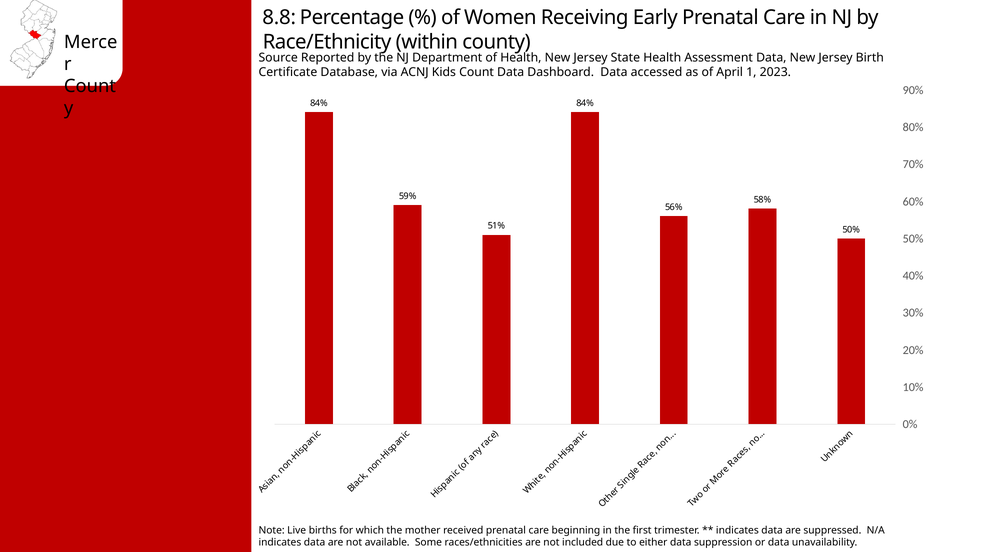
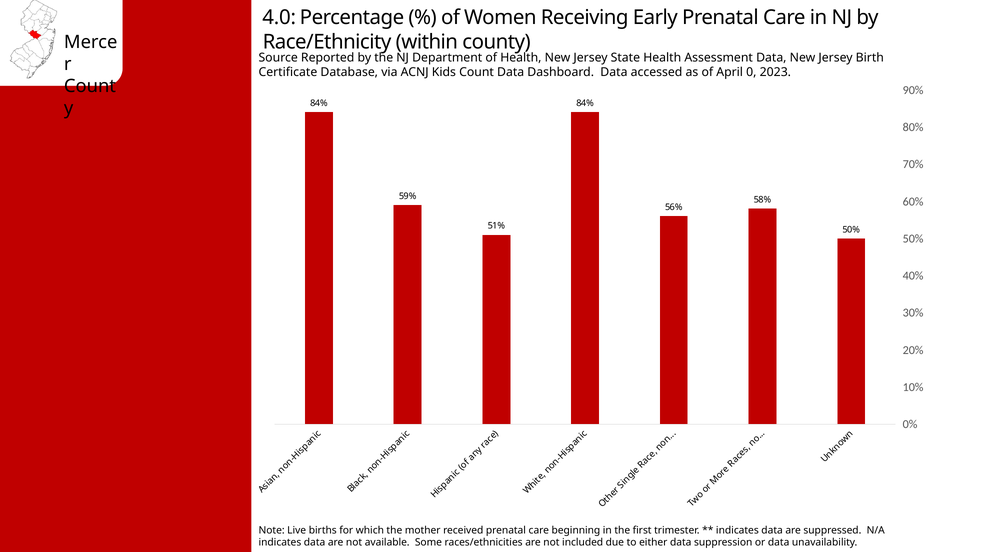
8.8: 8.8 -> 4.0
1: 1 -> 0
